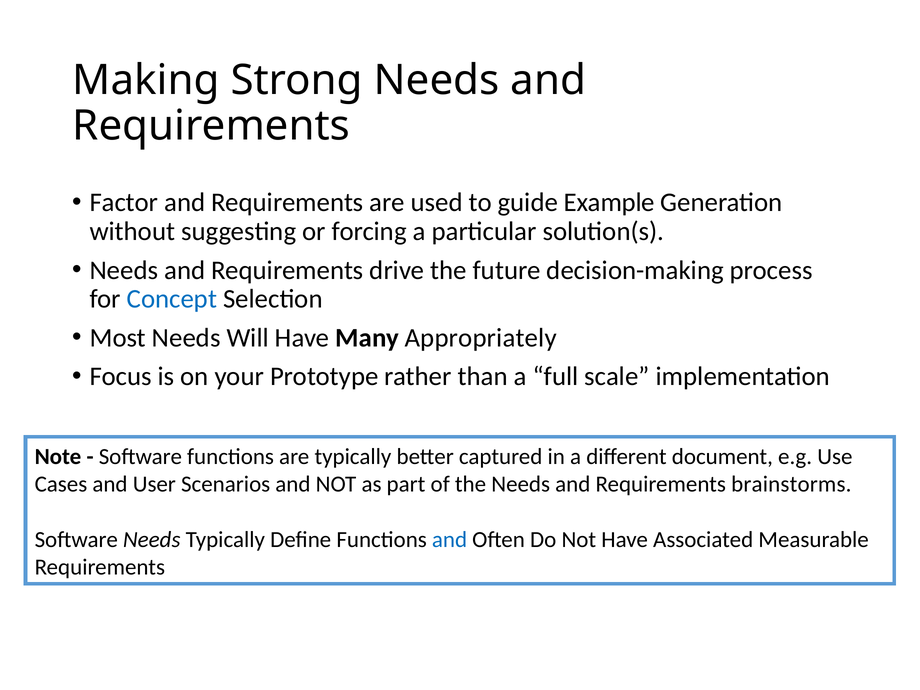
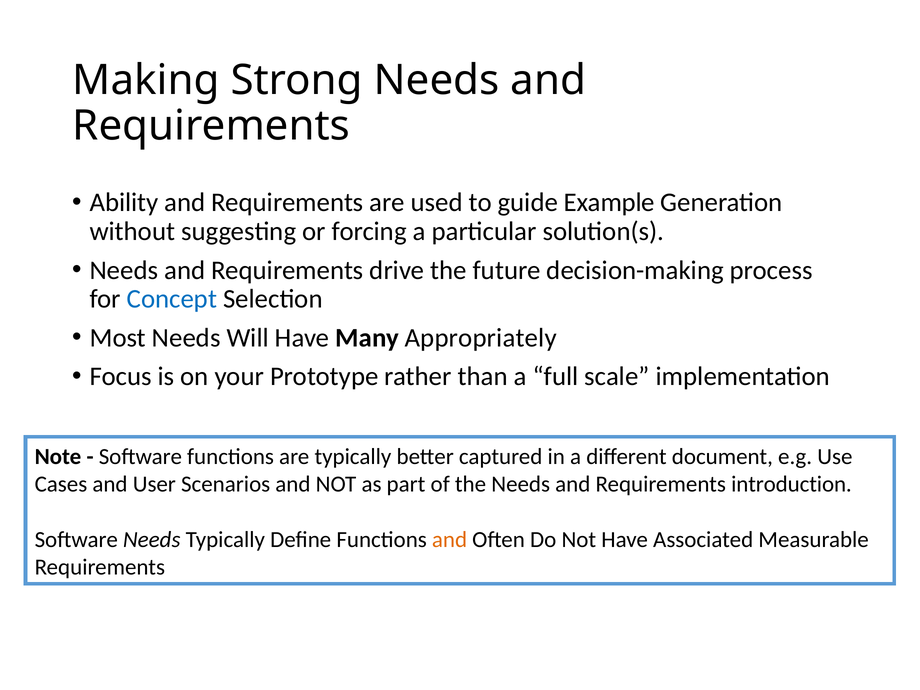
Factor: Factor -> Ability
brainstorms: brainstorms -> introduction
and at (450, 539) colour: blue -> orange
